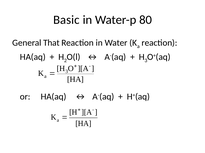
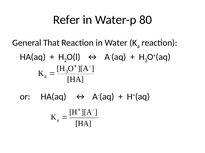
Basic: Basic -> Refer
